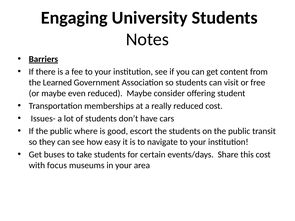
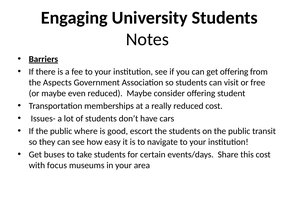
get content: content -> offering
Learned: Learned -> Aspects
